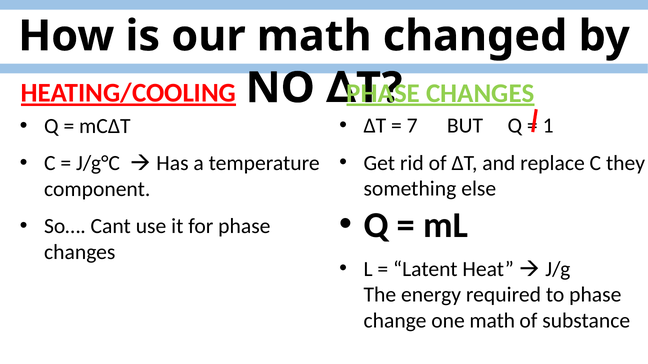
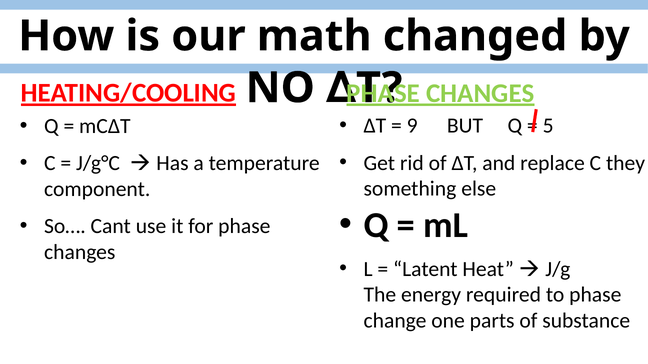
7: 7 -> 9
1: 1 -> 5
one math: math -> parts
